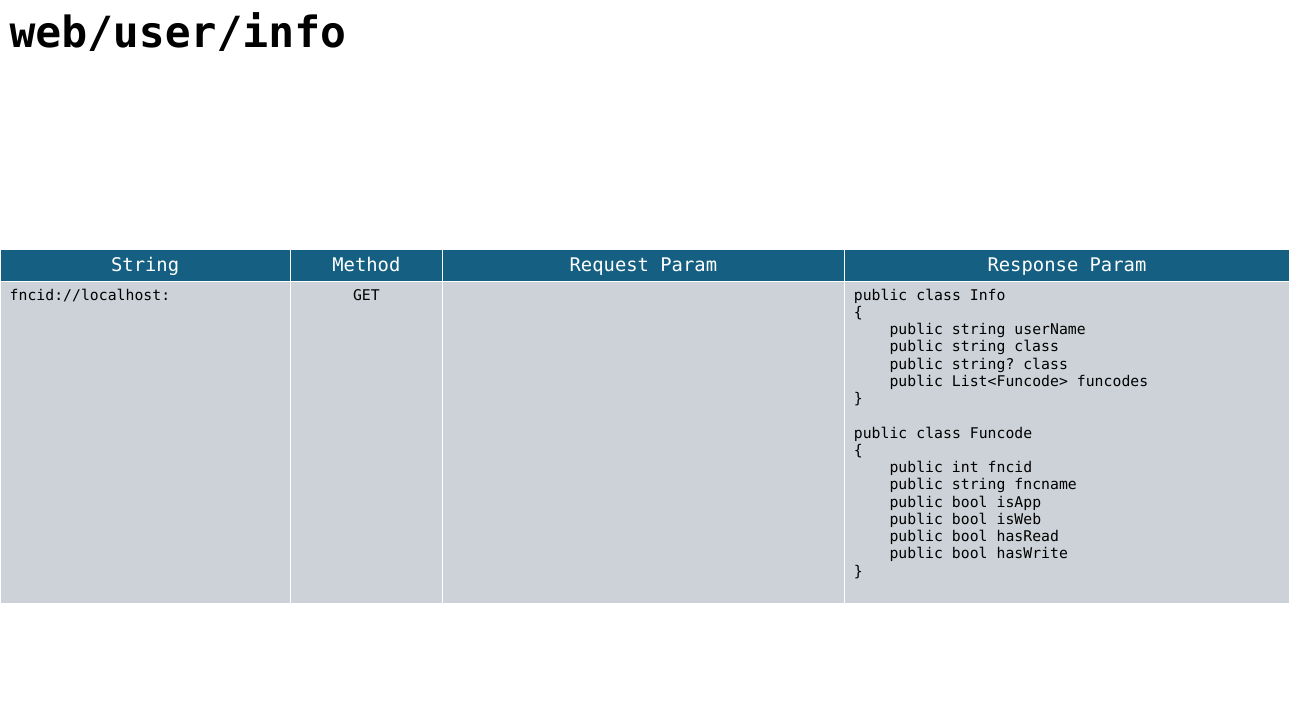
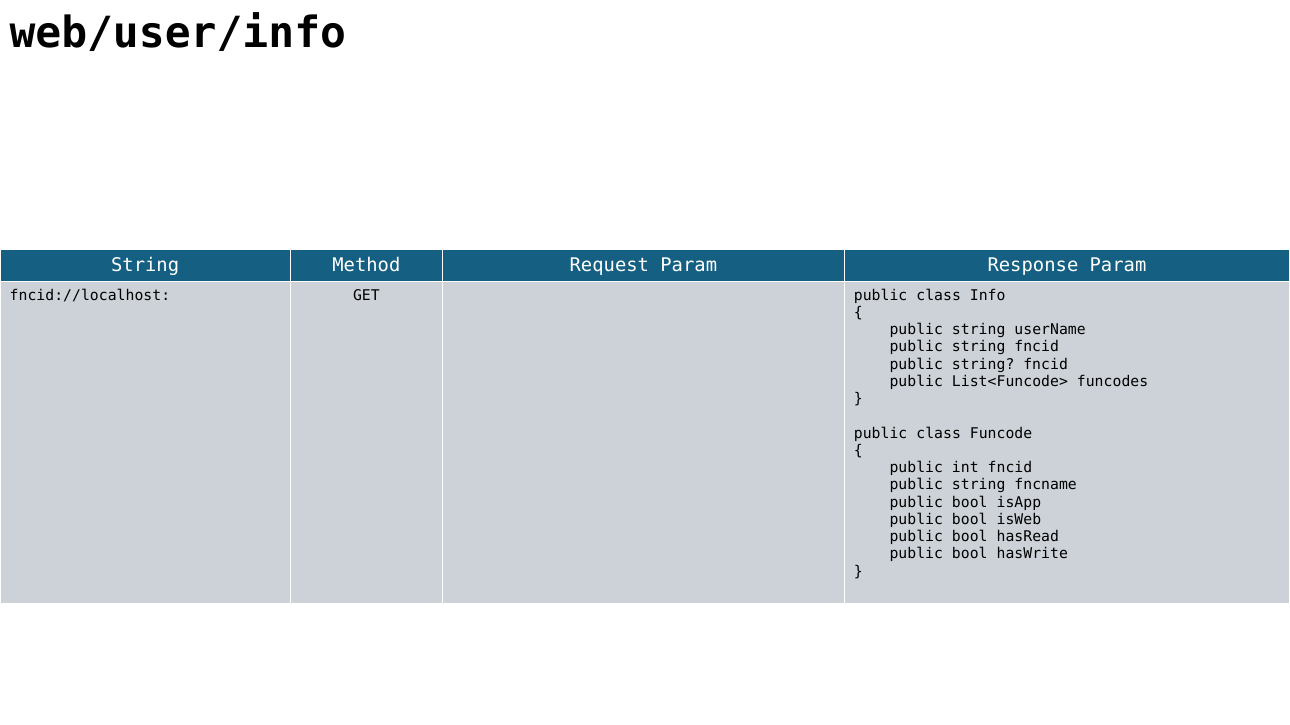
class at (1037, 347): class -> fncid
class at (1046, 365): class -> fncid
